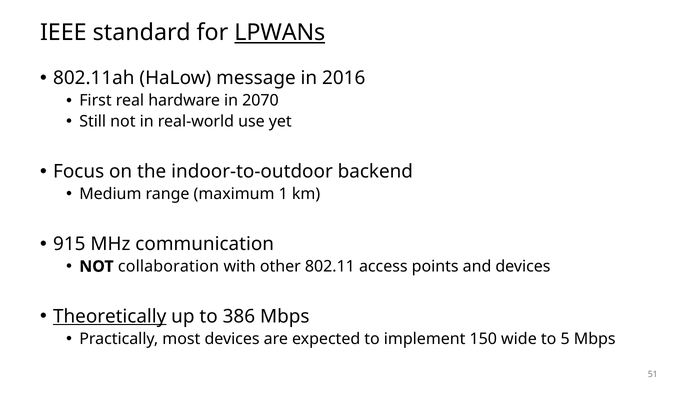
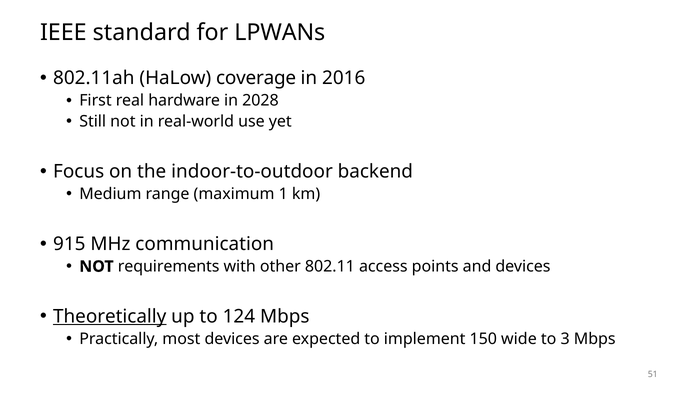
LPWANs underline: present -> none
message: message -> coverage
2070: 2070 -> 2028
collaboration: collaboration -> requirements
386: 386 -> 124
5: 5 -> 3
